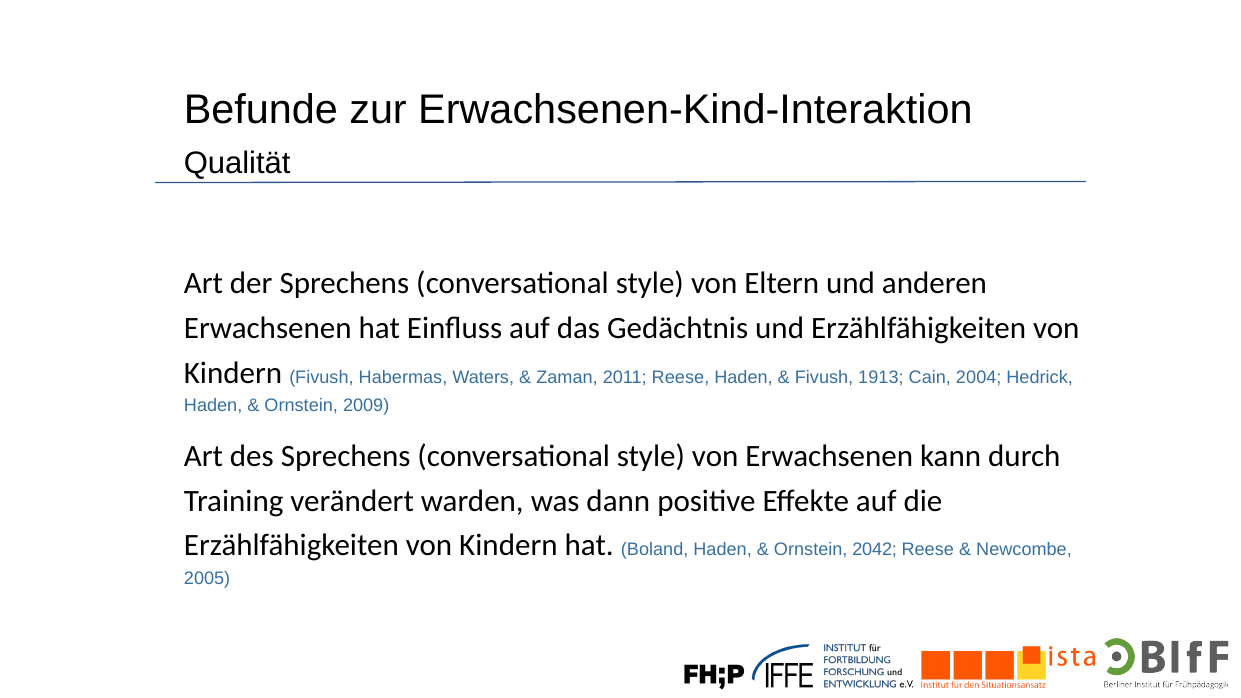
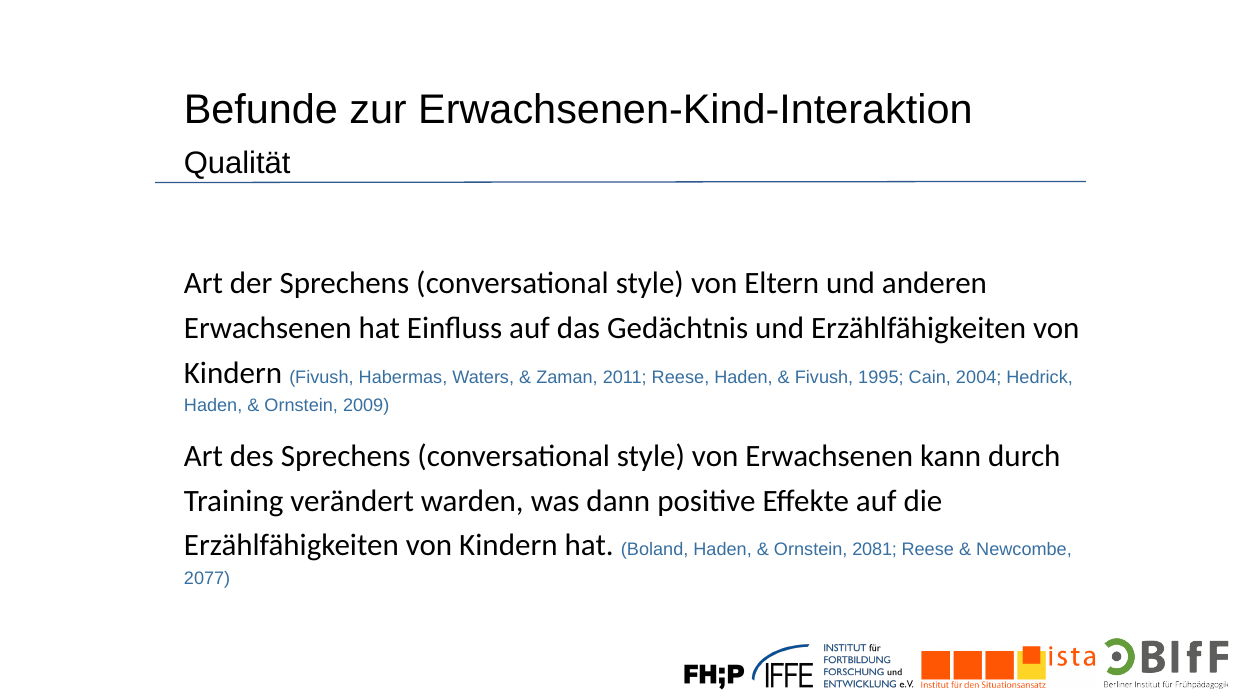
1913: 1913 -> 1995
2042: 2042 -> 2081
2005: 2005 -> 2077
